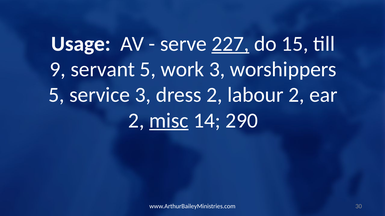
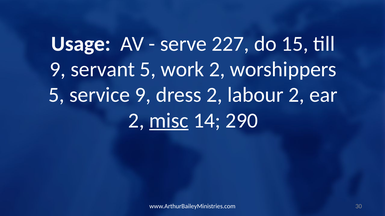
227 underline: present -> none
work 3: 3 -> 2
service 3: 3 -> 9
